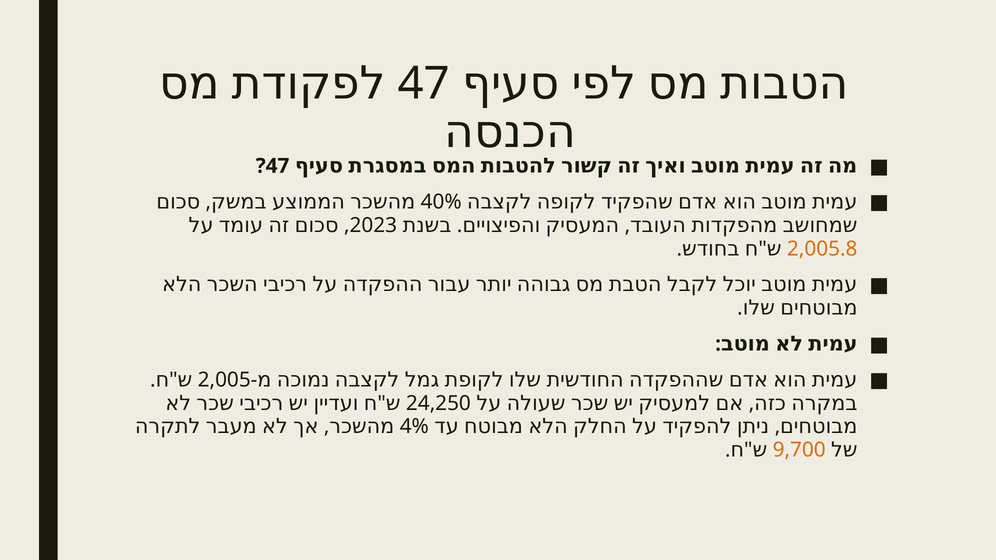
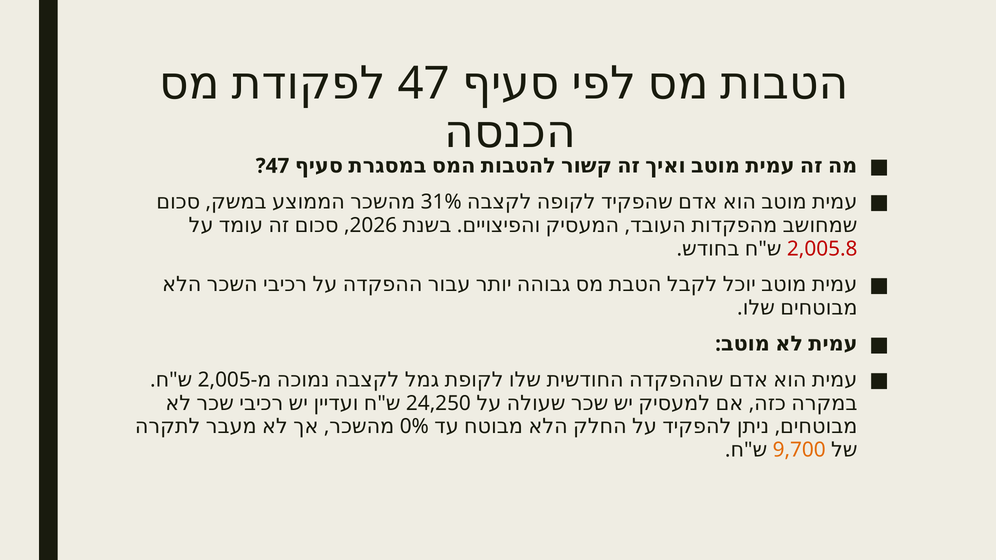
40%: 40% -> 31%
2023: 2023 -> 2026
2,005.8 colour: orange -> red
4%: 4% -> 0%
